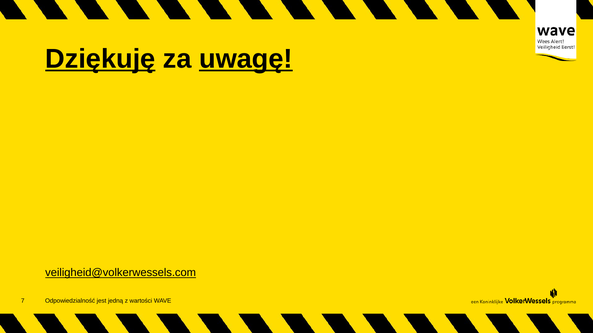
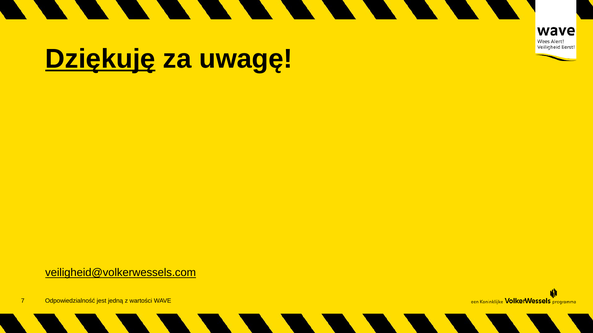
uwagę underline: present -> none
